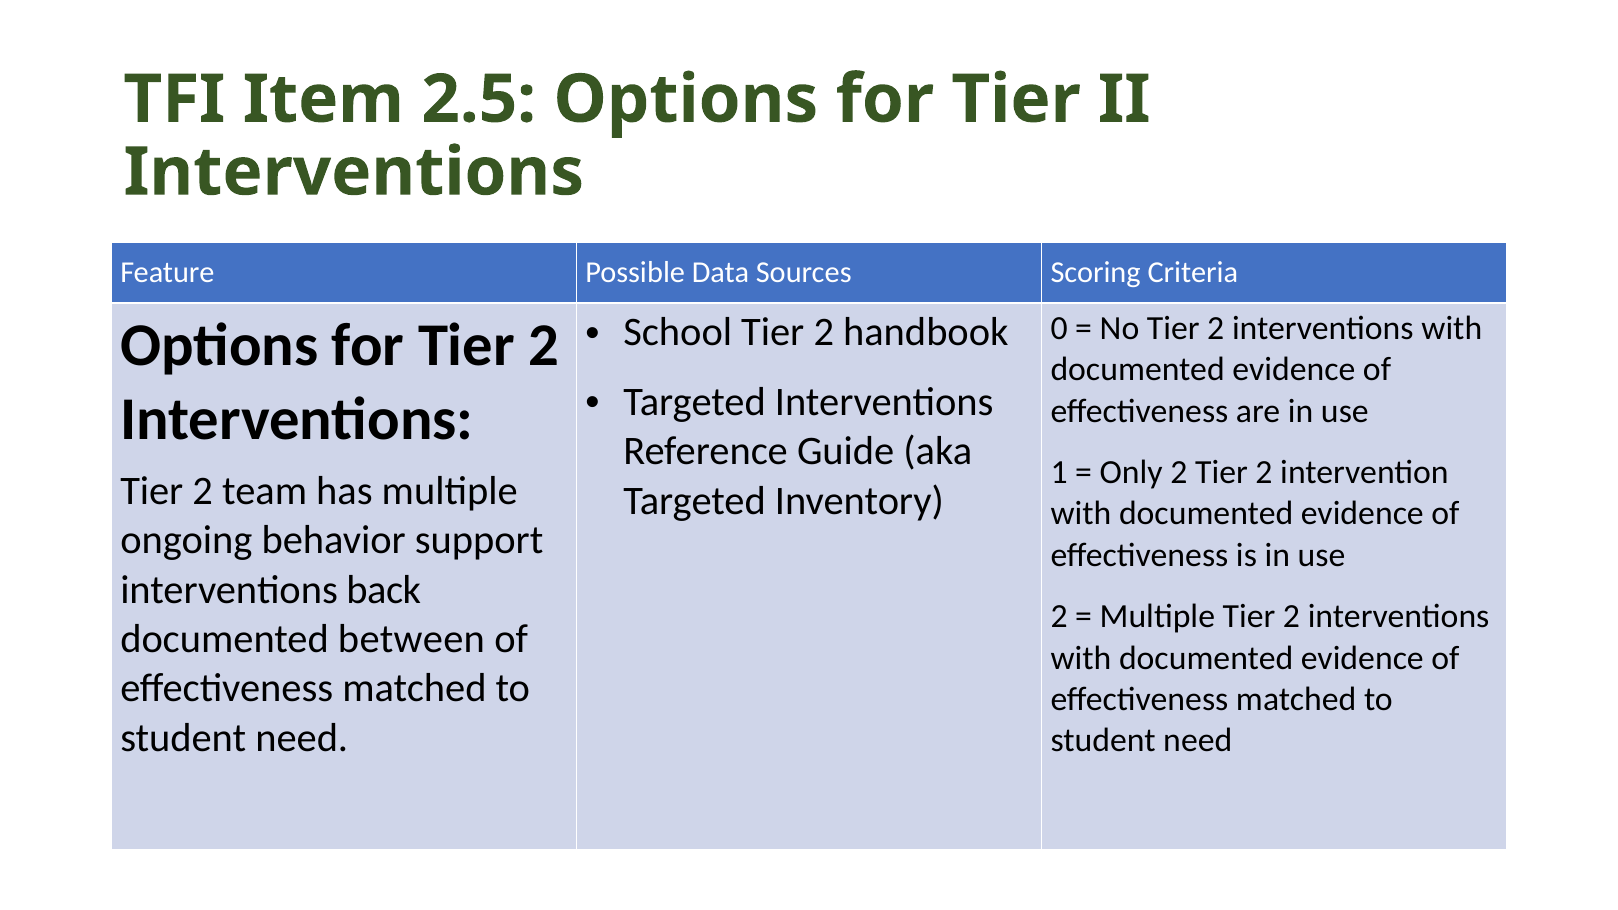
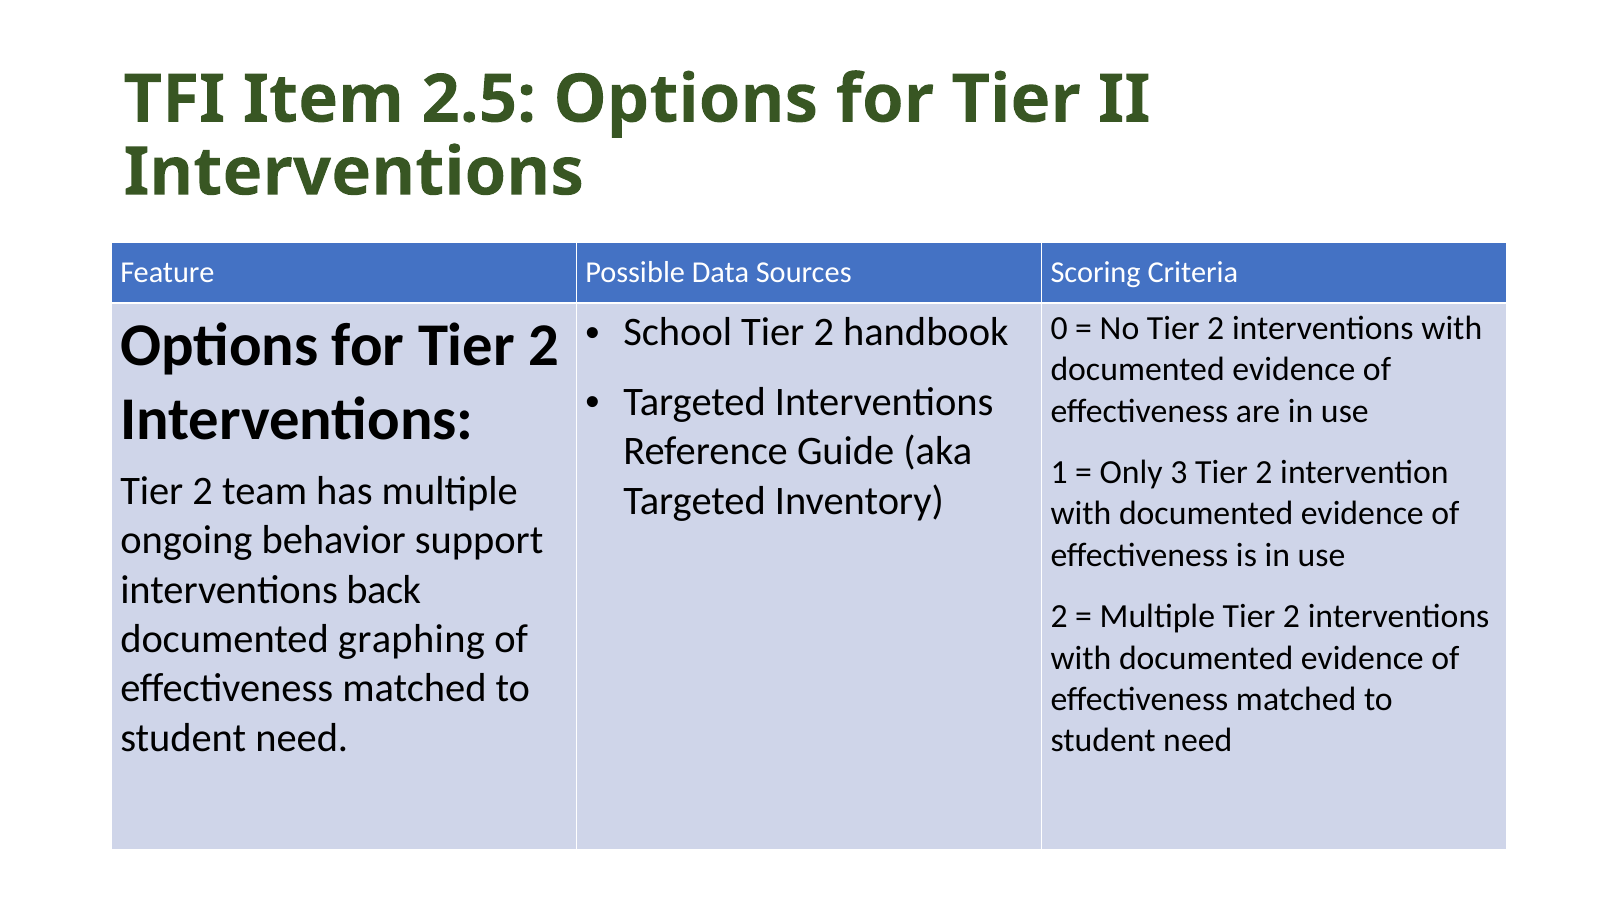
Only 2: 2 -> 3
between: between -> graphing
